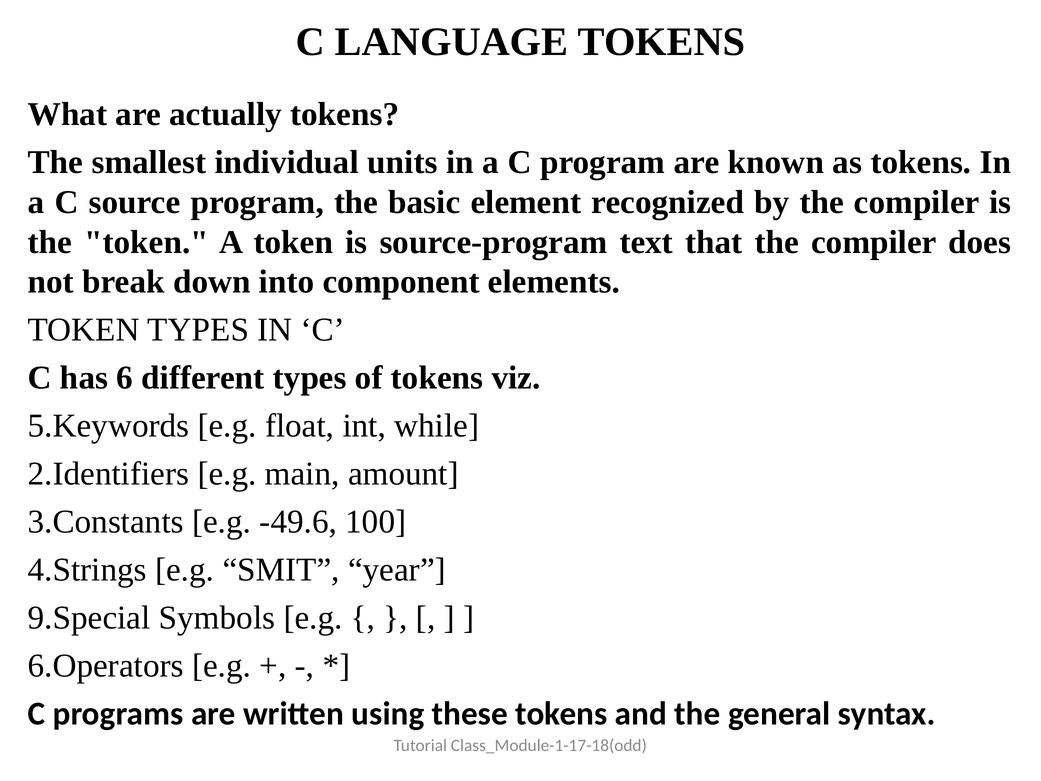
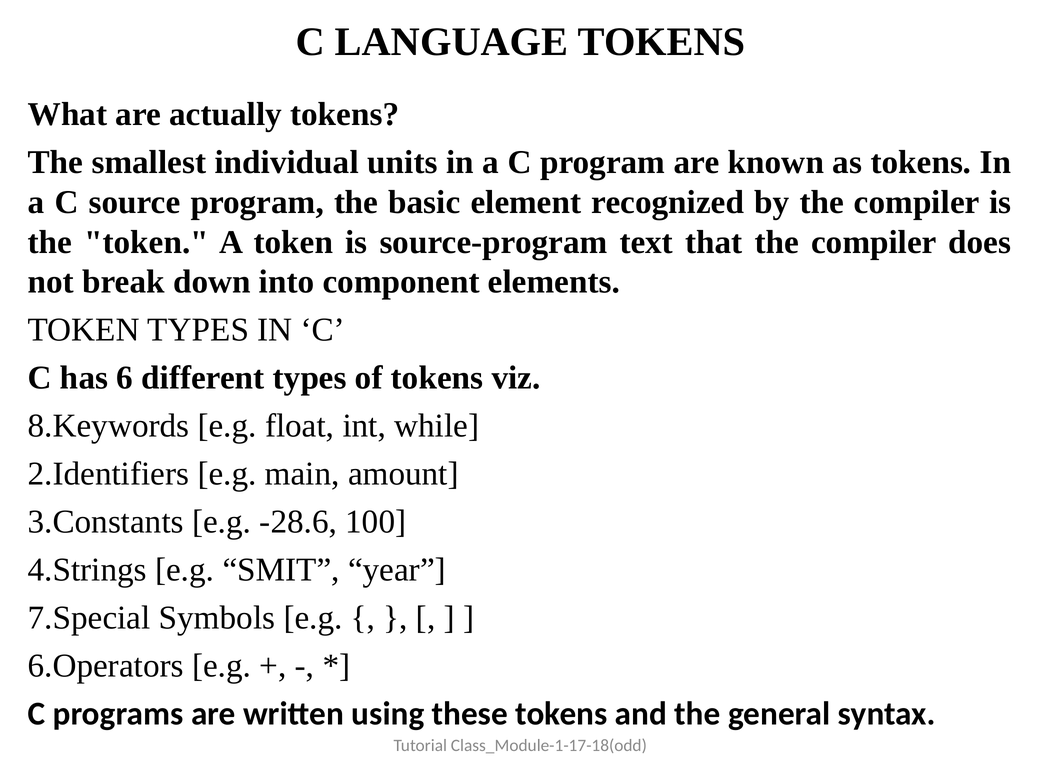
5.Keywords: 5.Keywords -> 8.Keywords
-49.6: -49.6 -> -28.6
9.Special: 9.Special -> 7.Special
